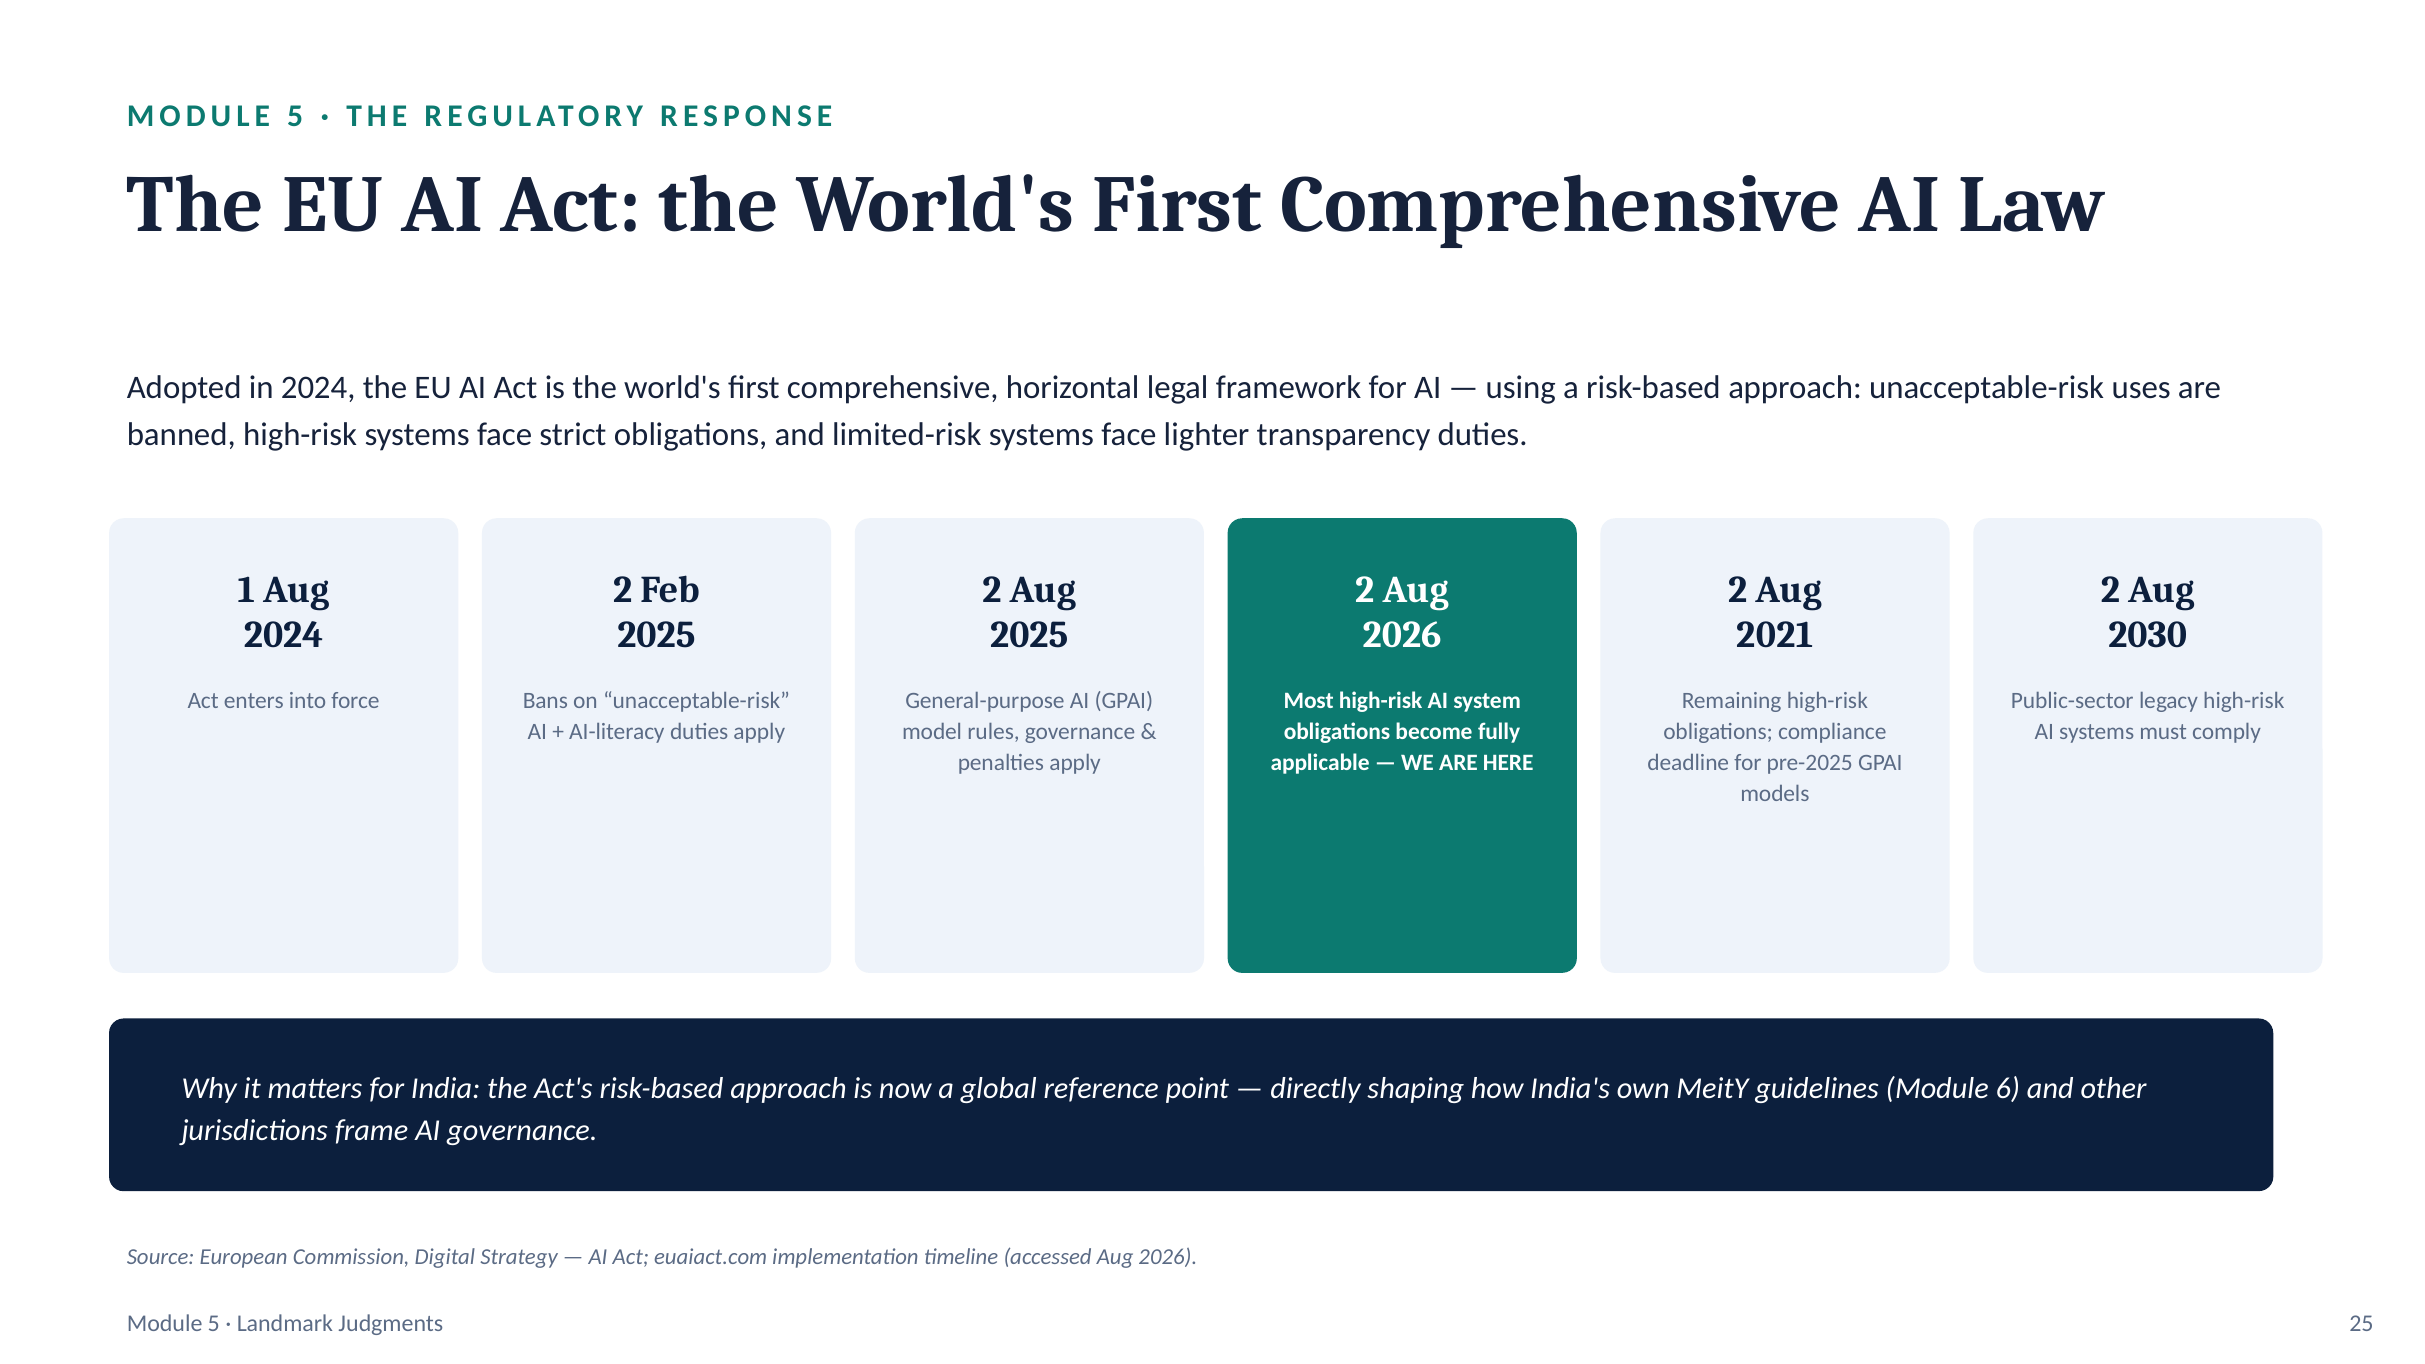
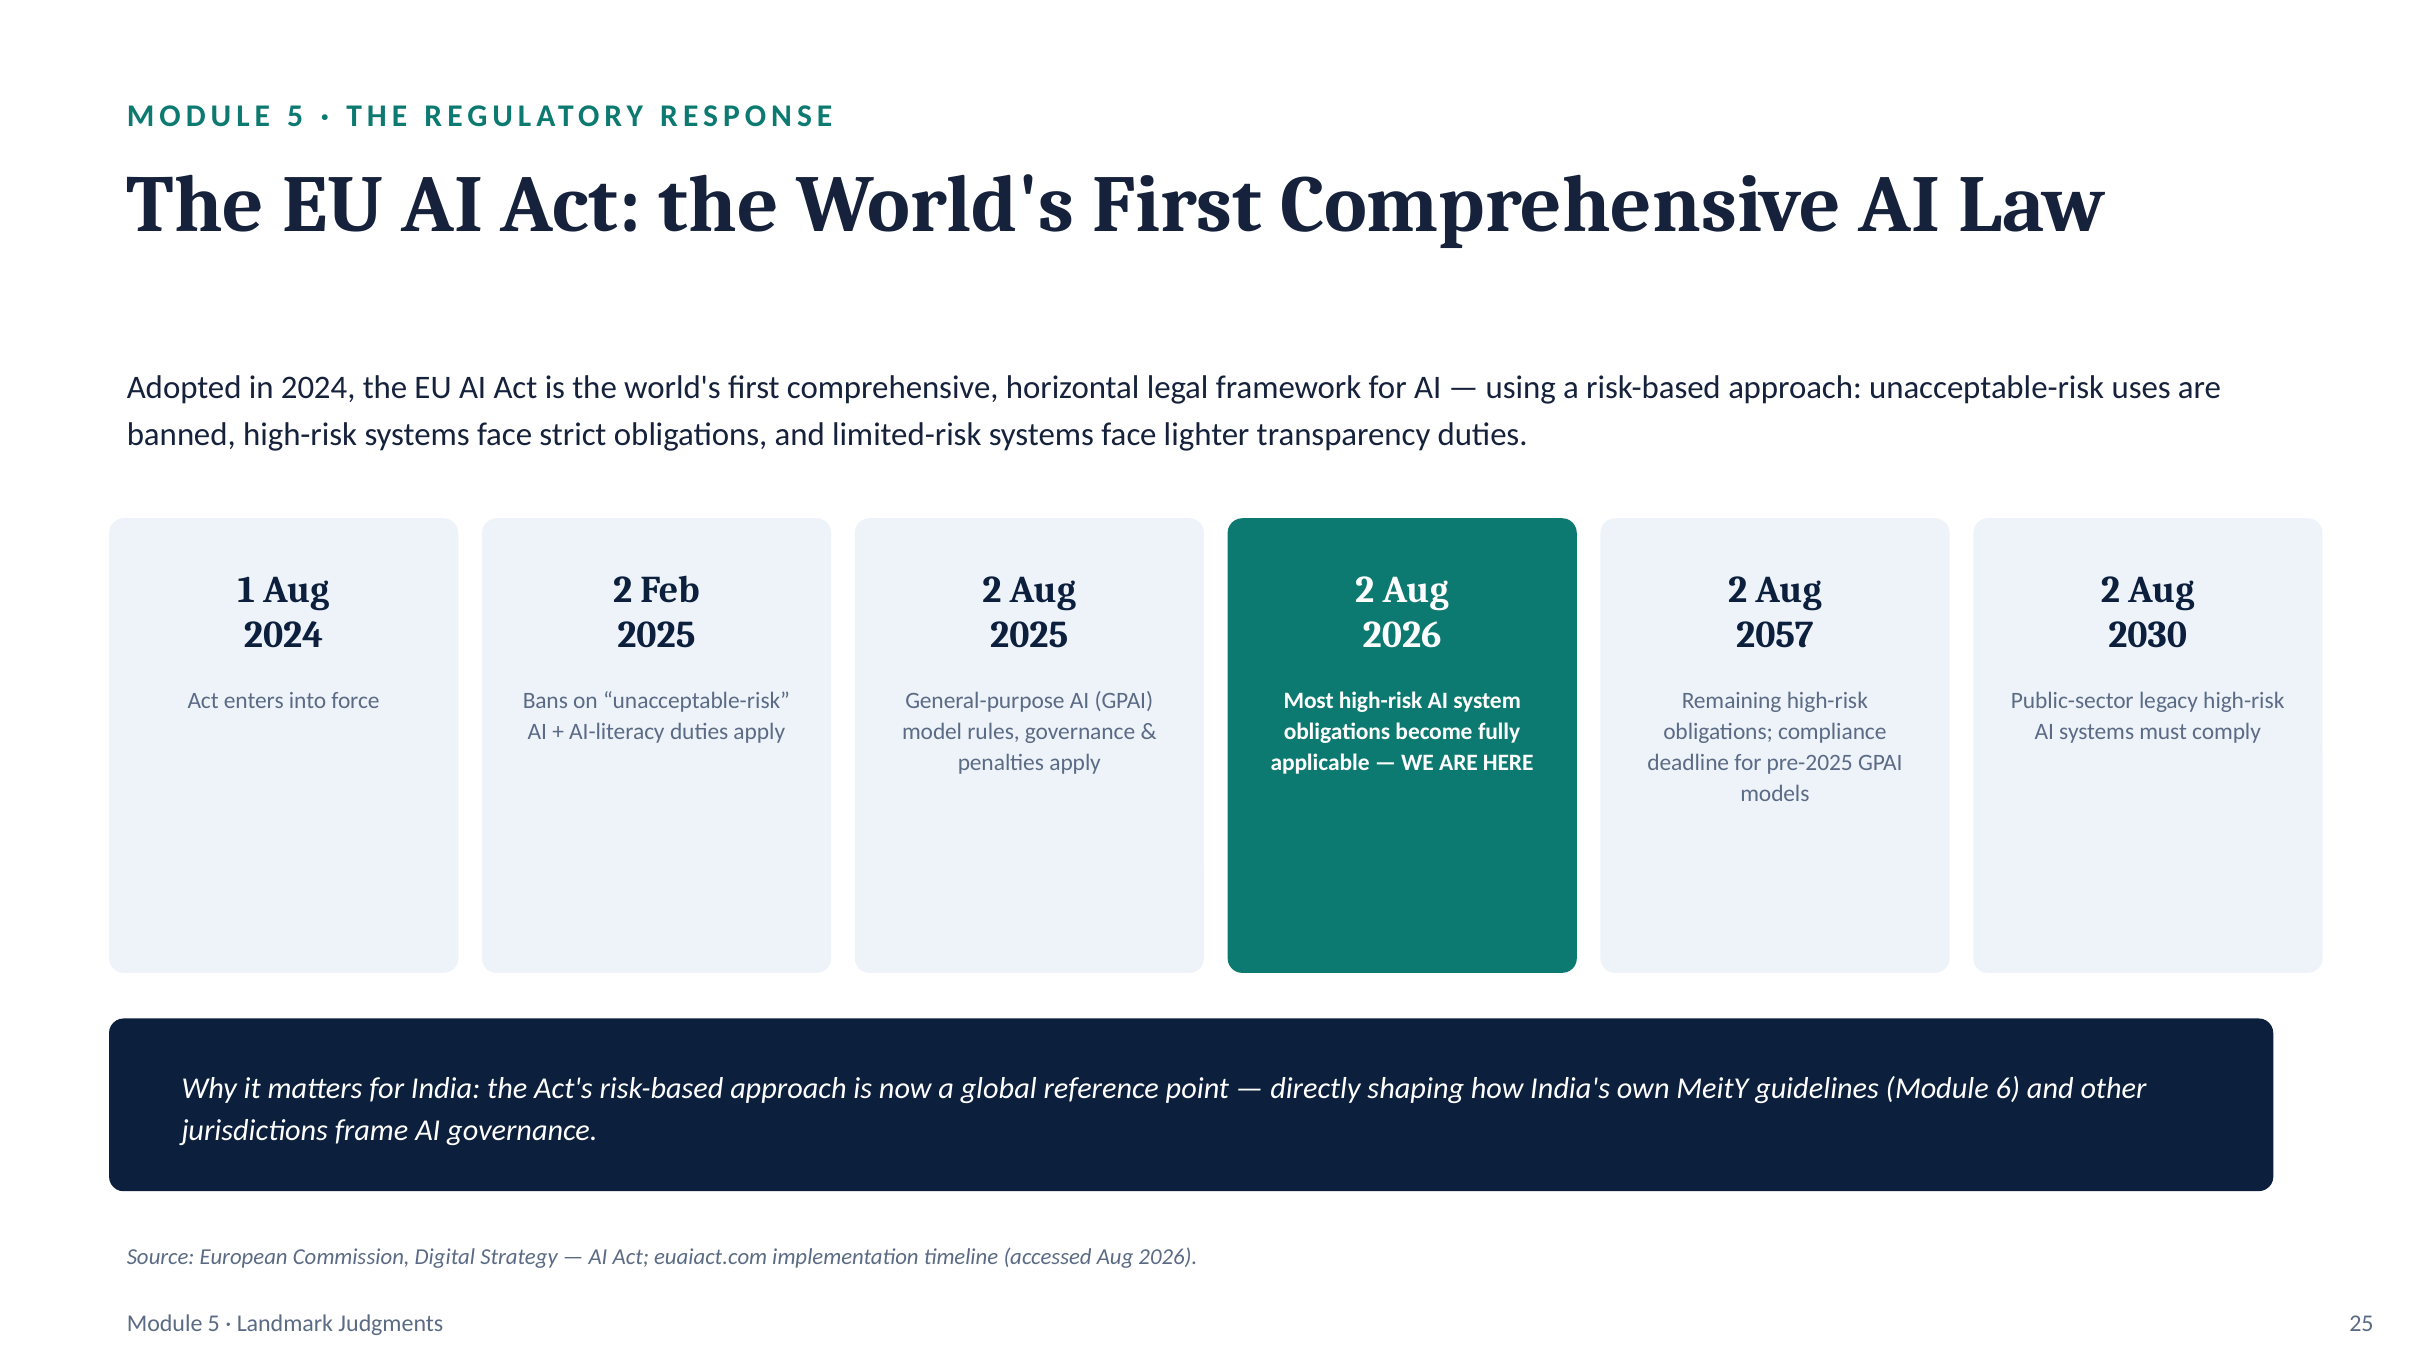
2021: 2021 -> 2057
